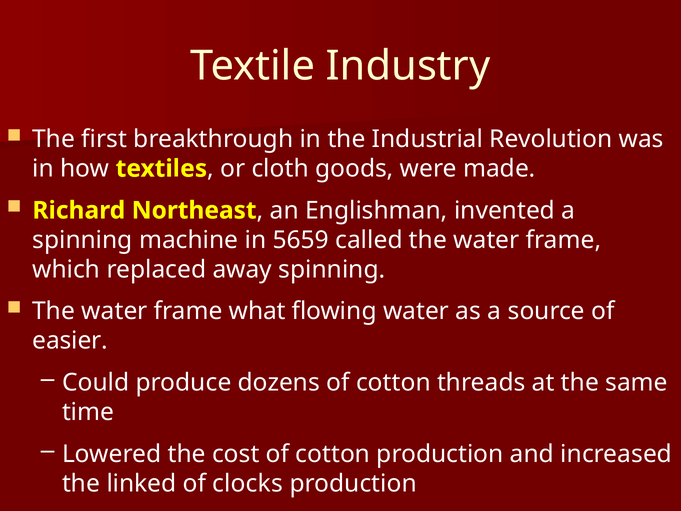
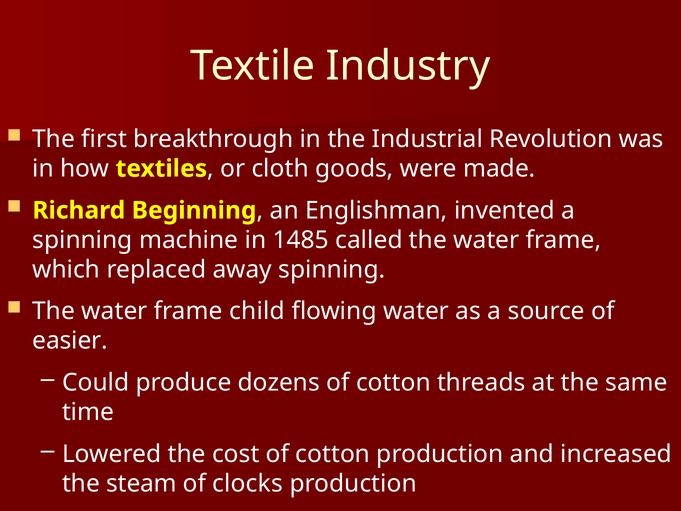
Northeast: Northeast -> Beginning
5659: 5659 -> 1485
what: what -> child
linked: linked -> steam
